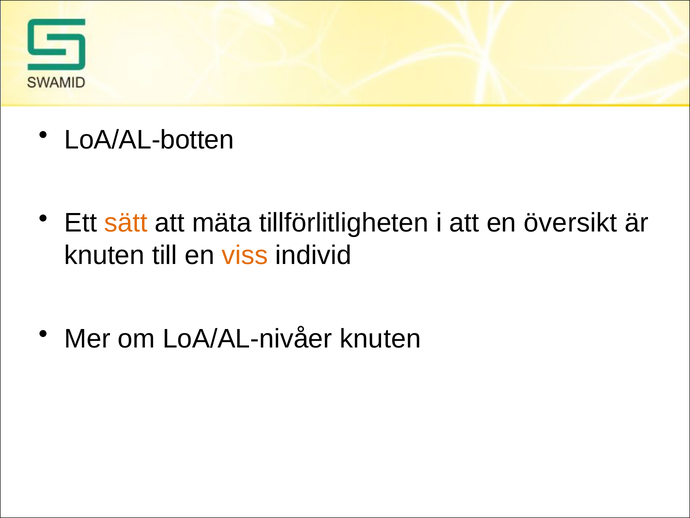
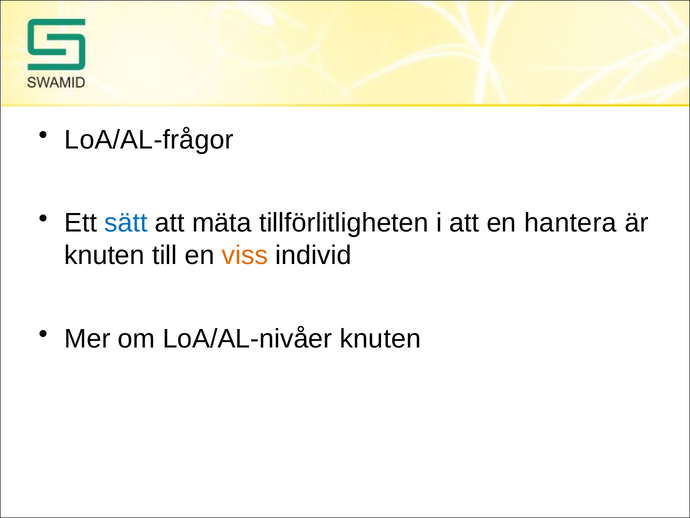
LoA/AL-botten: LoA/AL-botten -> LoA/AL-frågor
sätt colour: orange -> blue
översikt: översikt -> hantera
